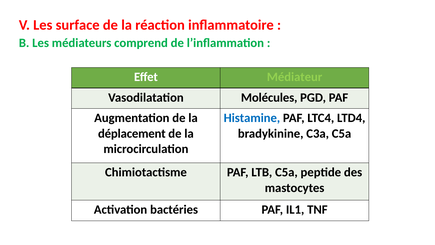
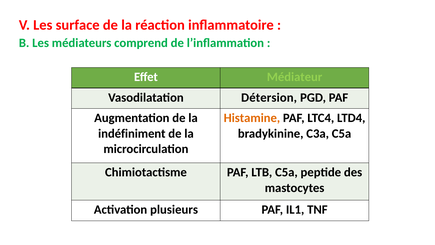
Molécules: Molécules -> Détersion
Histamine colour: blue -> orange
déplacement: déplacement -> indéfiniment
bactéries: bactéries -> plusieurs
